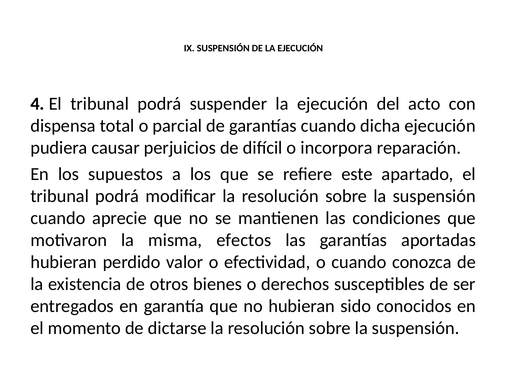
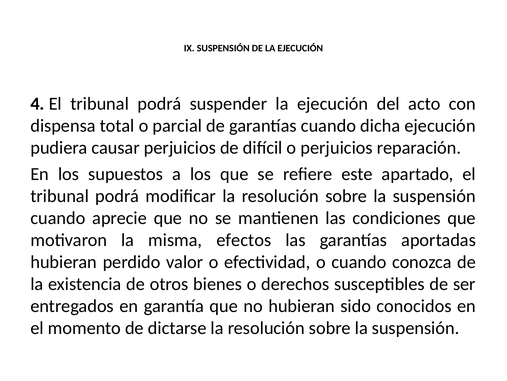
o incorpora: incorpora -> perjuicios
